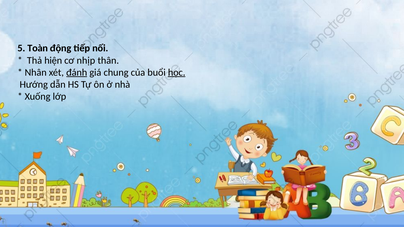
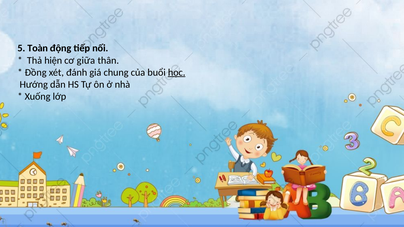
nhịp: nhịp -> giữa
Nhân: Nhân -> Đồng
đánh underline: present -> none
